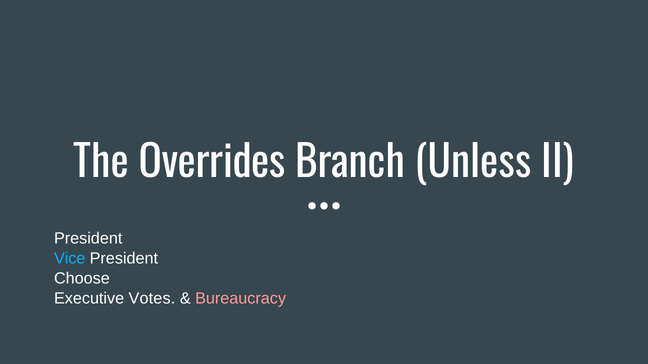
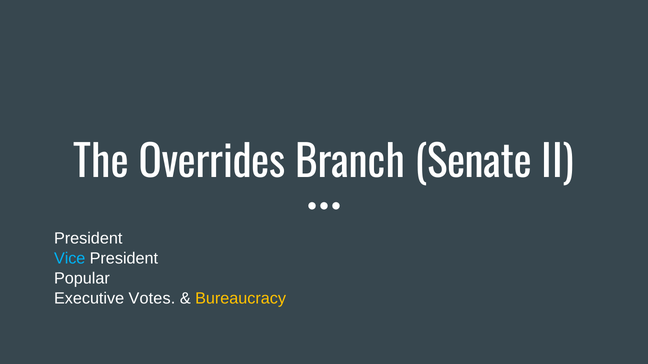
Unless: Unless -> Senate
Choose: Choose -> Popular
Bureaucracy colour: pink -> yellow
